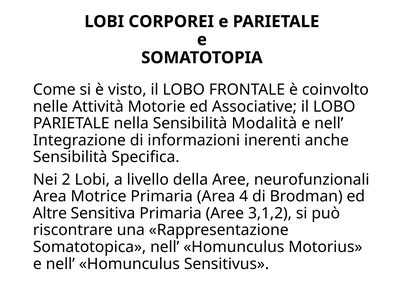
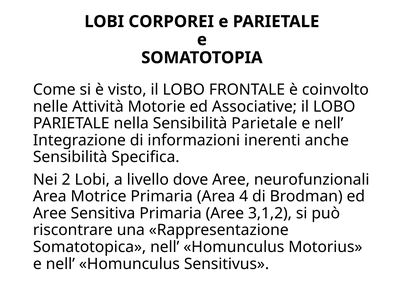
Sensibilità Modalità: Modalità -> Parietale
della: della -> dove
Altre at (50, 213): Altre -> Aree
